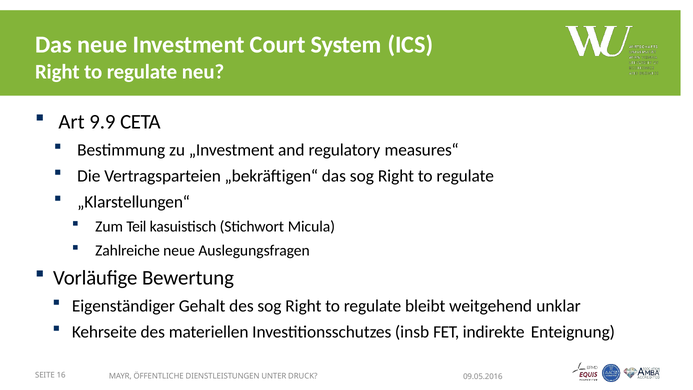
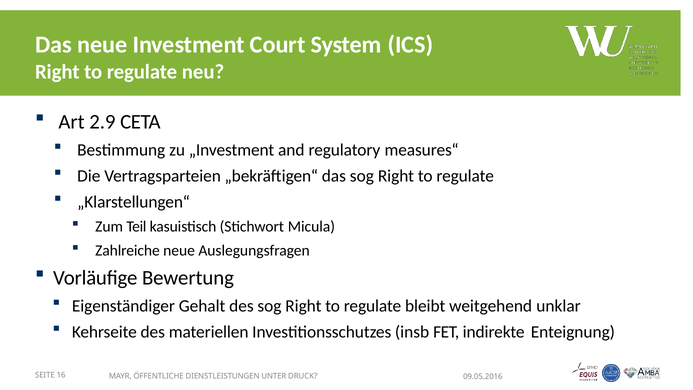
9.9: 9.9 -> 2.9
